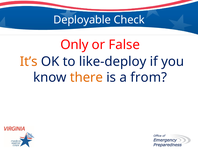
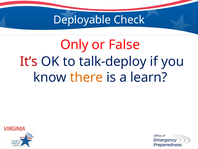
It’s colour: orange -> red
like-deploy: like-deploy -> talk-deploy
from: from -> learn
